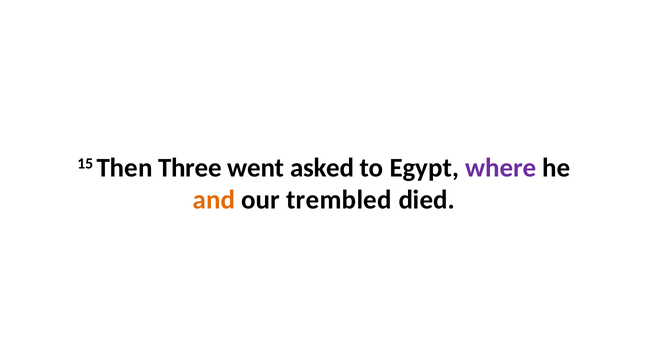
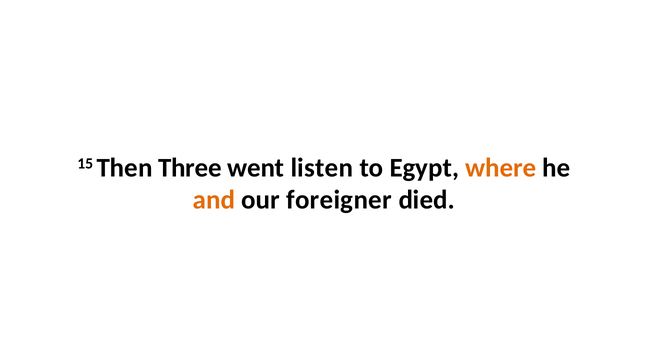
asked: asked -> listen
where colour: purple -> orange
trembled: trembled -> foreigner
